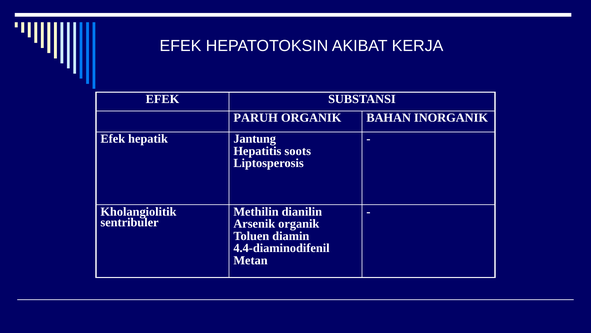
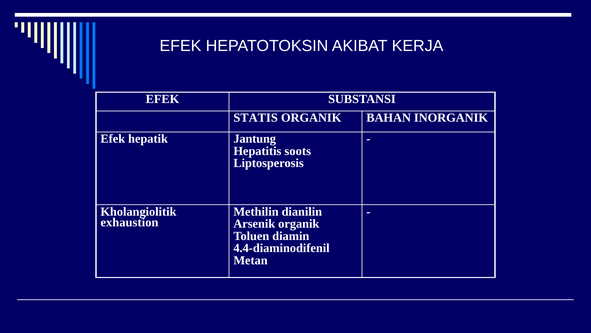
PARUH: PARUH -> STATIS
sentribuler: sentribuler -> exhaustion
